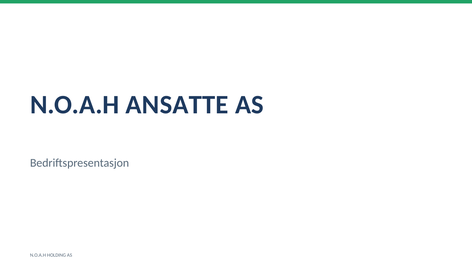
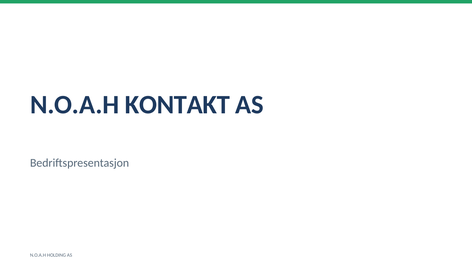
ANSATTE: ANSATTE -> KONTAKT
